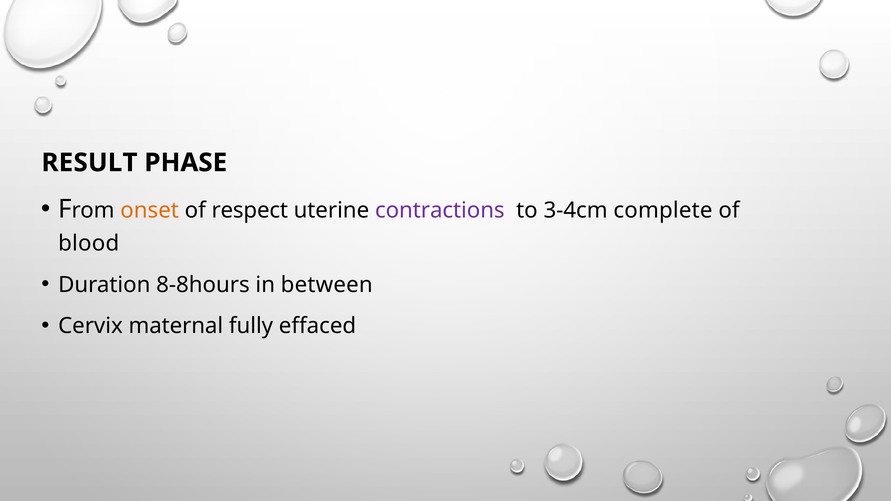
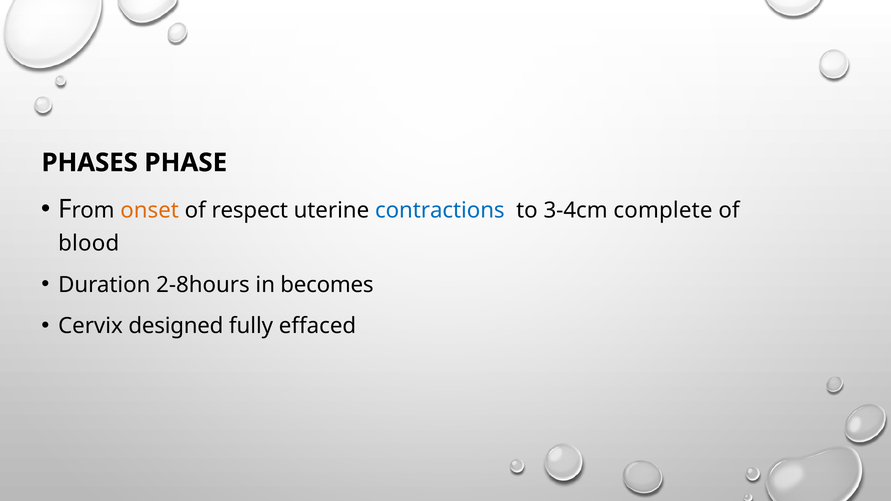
RESULT: RESULT -> PHASES
contractions colour: purple -> blue
8-8hours: 8-8hours -> 2-8hours
between: between -> becomes
maternal: maternal -> designed
